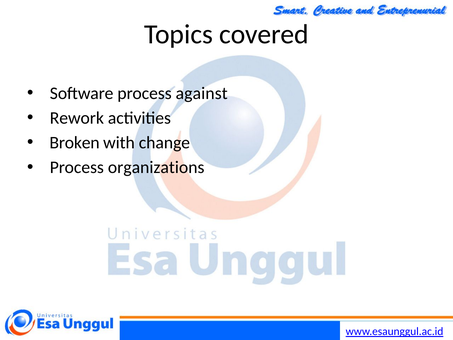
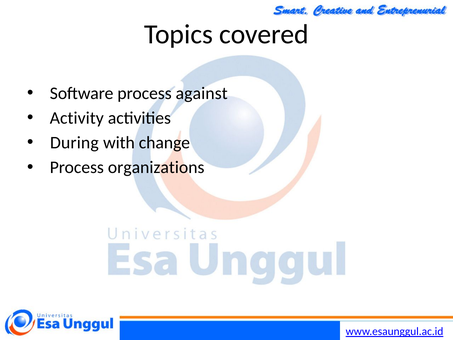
Rework: Rework -> Activity
Broken: Broken -> During
